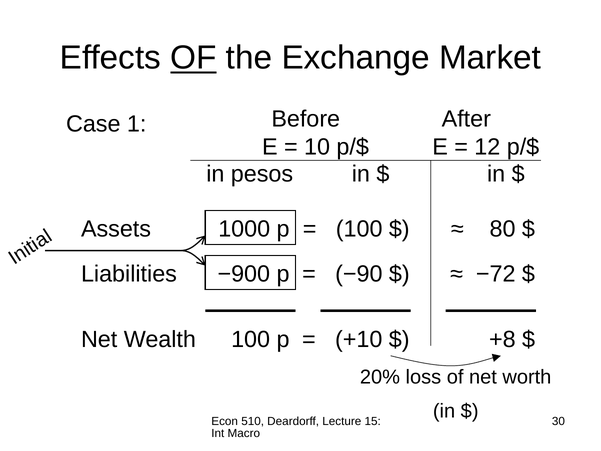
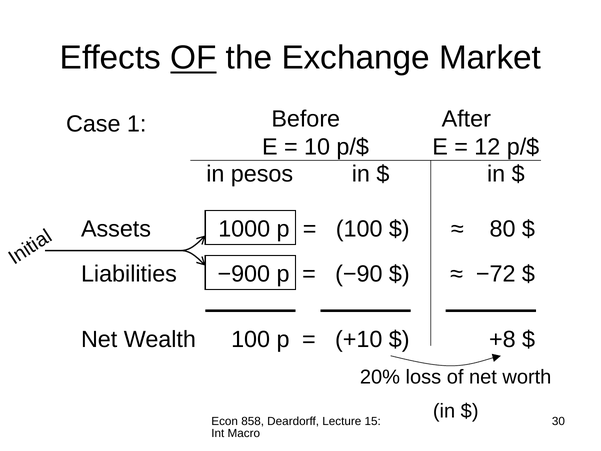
510: 510 -> 858
